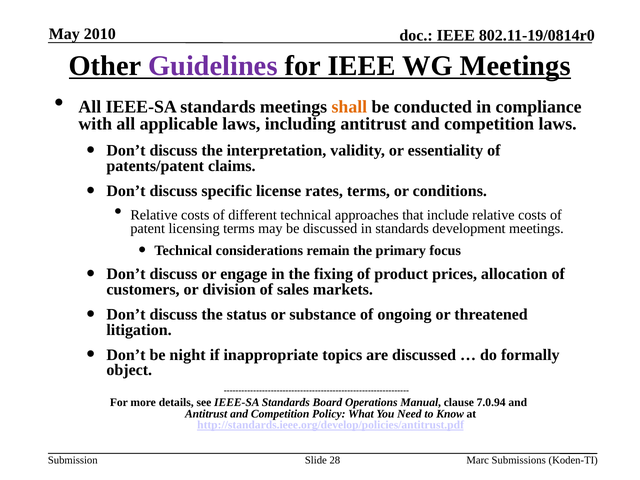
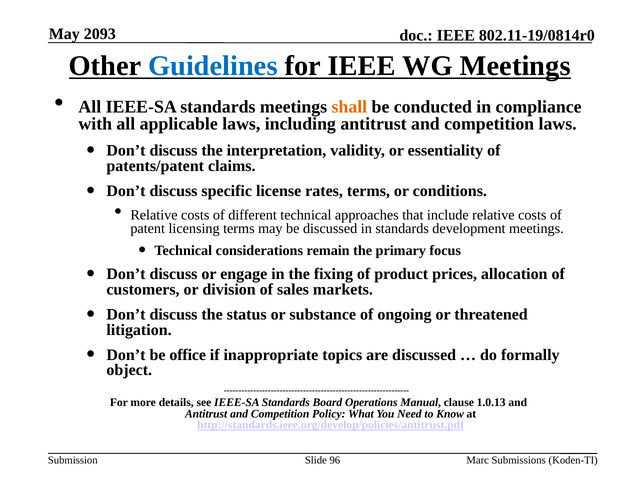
2010: 2010 -> 2093
Guidelines colour: purple -> blue
night: night -> office
7.0.94: 7.0.94 -> 1.0.13
28: 28 -> 96
